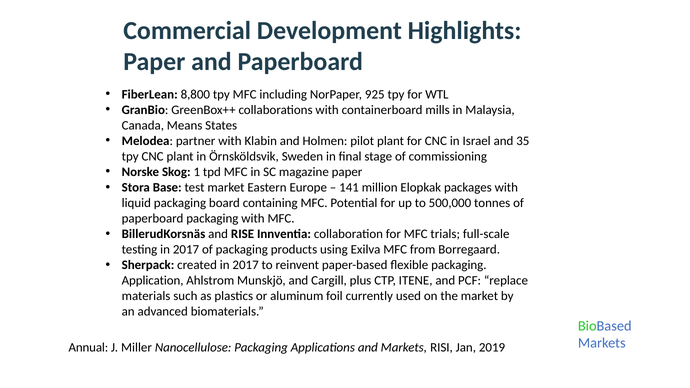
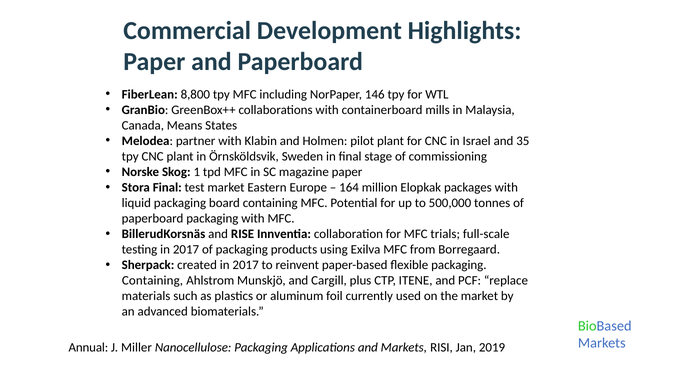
925: 925 -> 146
Stora Base: Base -> Final
141: 141 -> 164
Application at (153, 281): Application -> Containing
